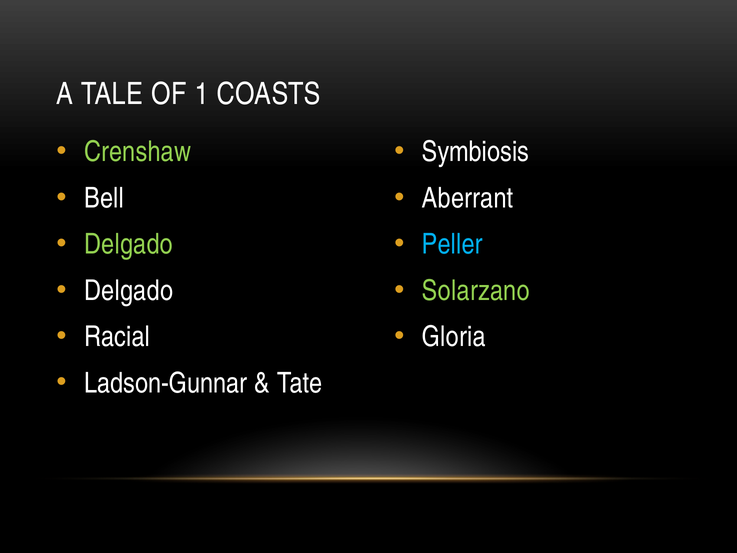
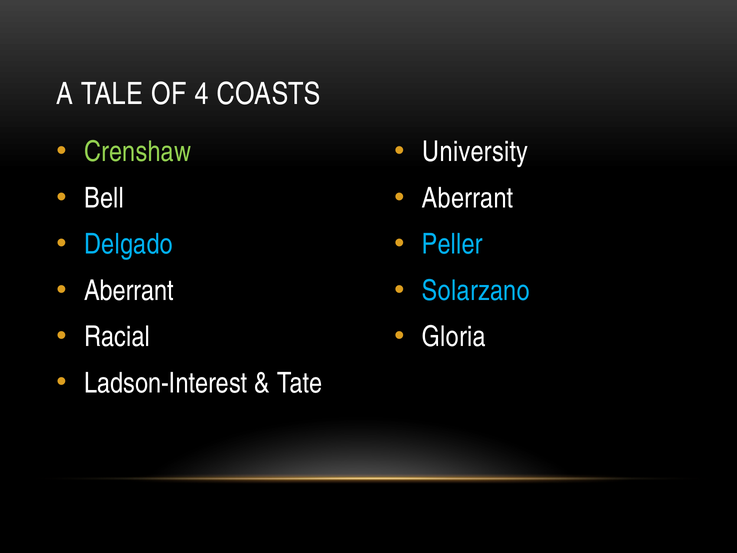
1: 1 -> 4
Symbiosis: Symbiosis -> University
Delgado at (129, 244) colour: light green -> light blue
Delgado at (129, 290): Delgado -> Aberrant
Solarzano colour: light green -> light blue
Ladson-Gunnar: Ladson-Gunnar -> Ladson-Interest
